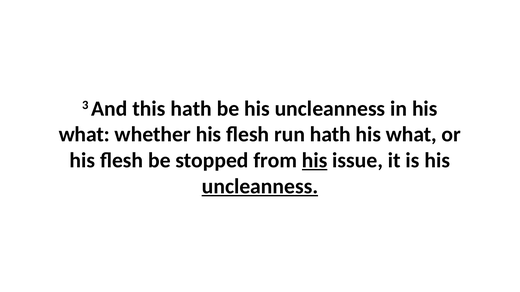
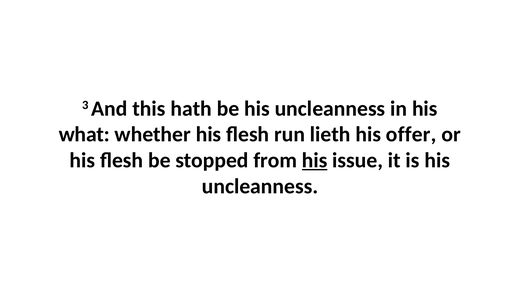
run hath: hath -> lieth
what at (411, 135): what -> offer
uncleanness at (260, 187) underline: present -> none
